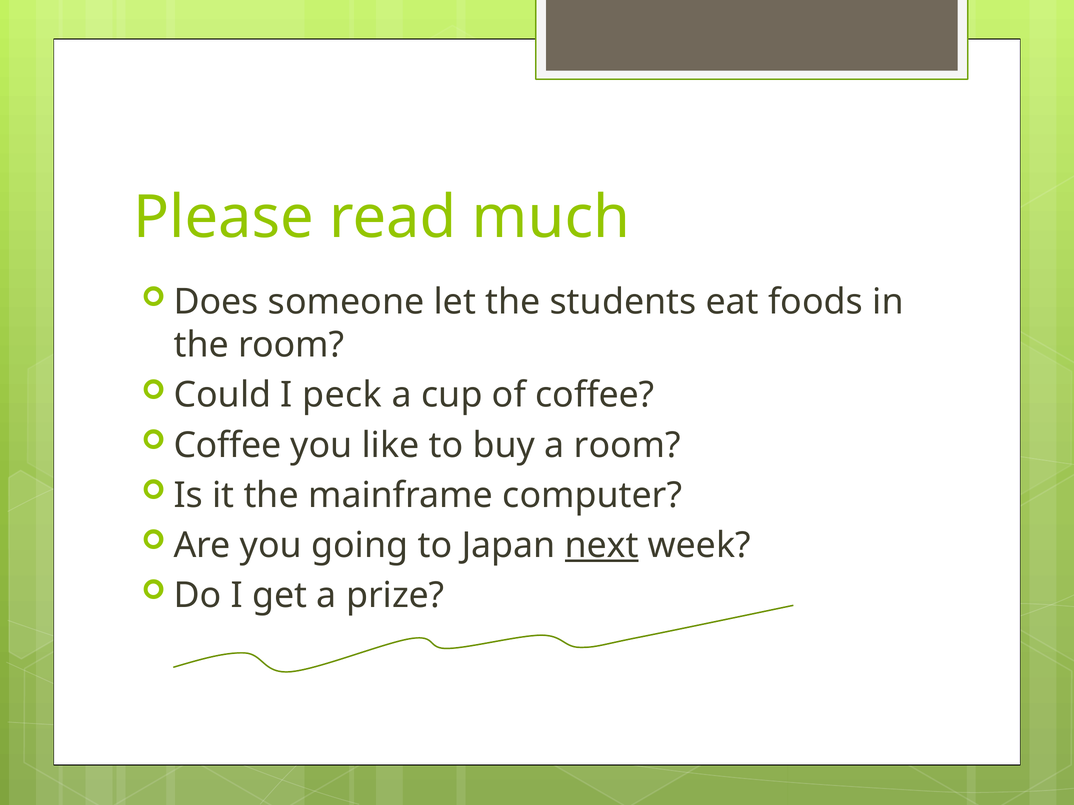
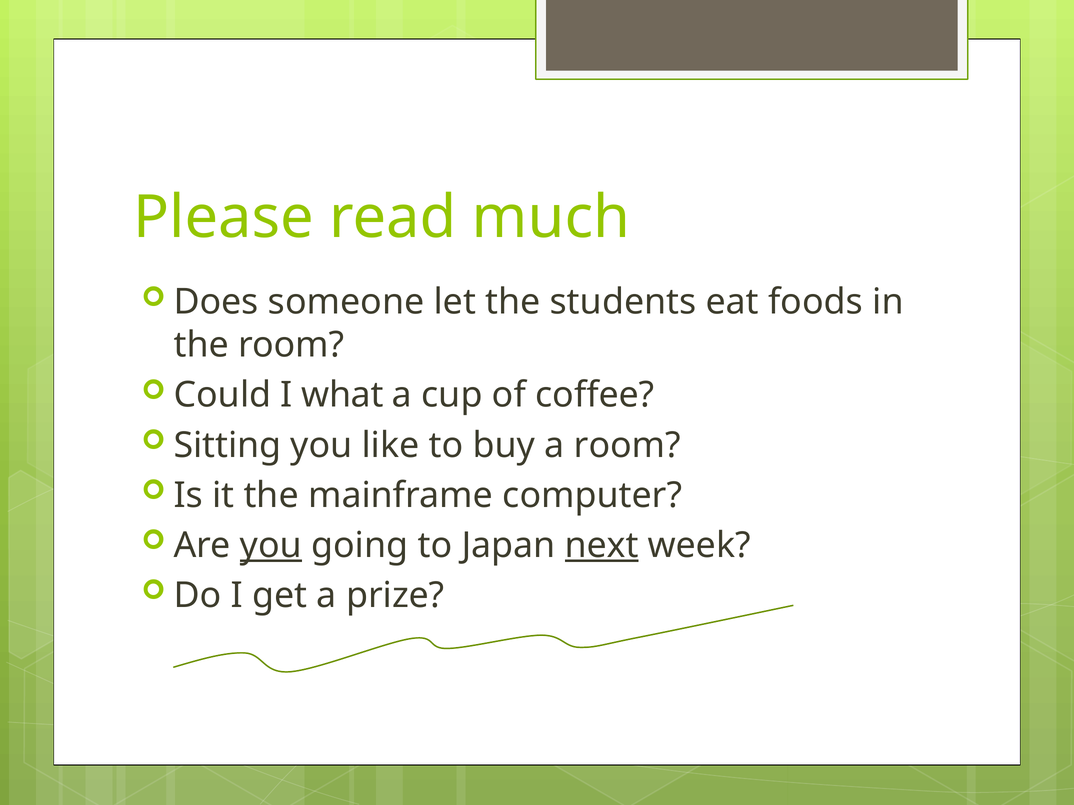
peck: peck -> what
Coffee at (228, 445): Coffee -> Sitting
you at (271, 546) underline: none -> present
